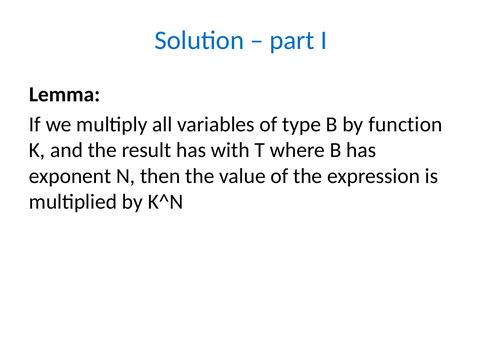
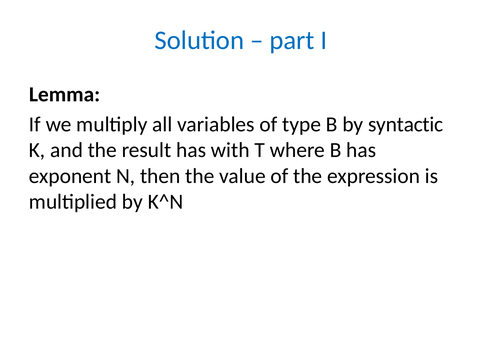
function: function -> syntactic
